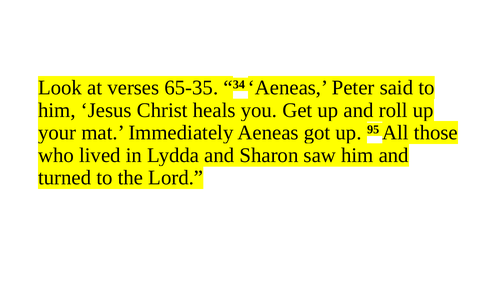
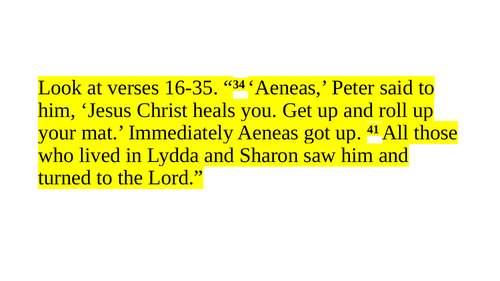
65-35: 65-35 -> 16-35
95: 95 -> 41
